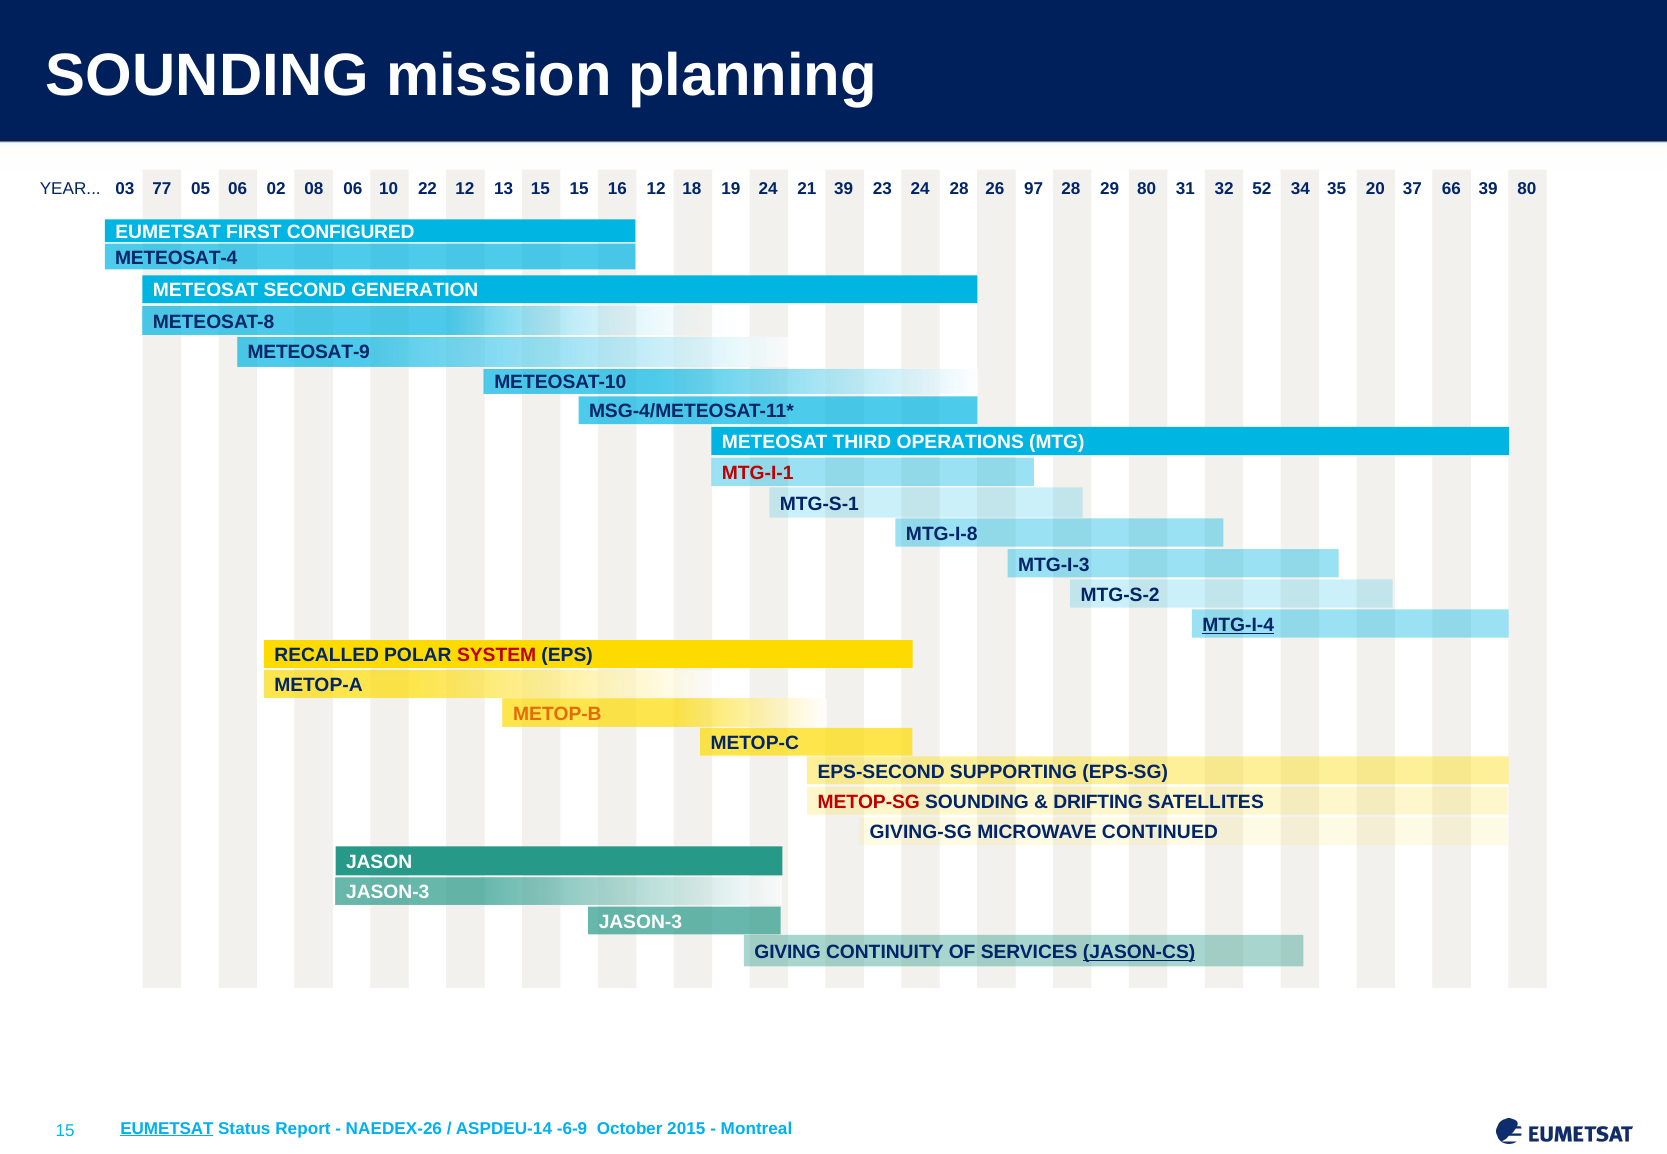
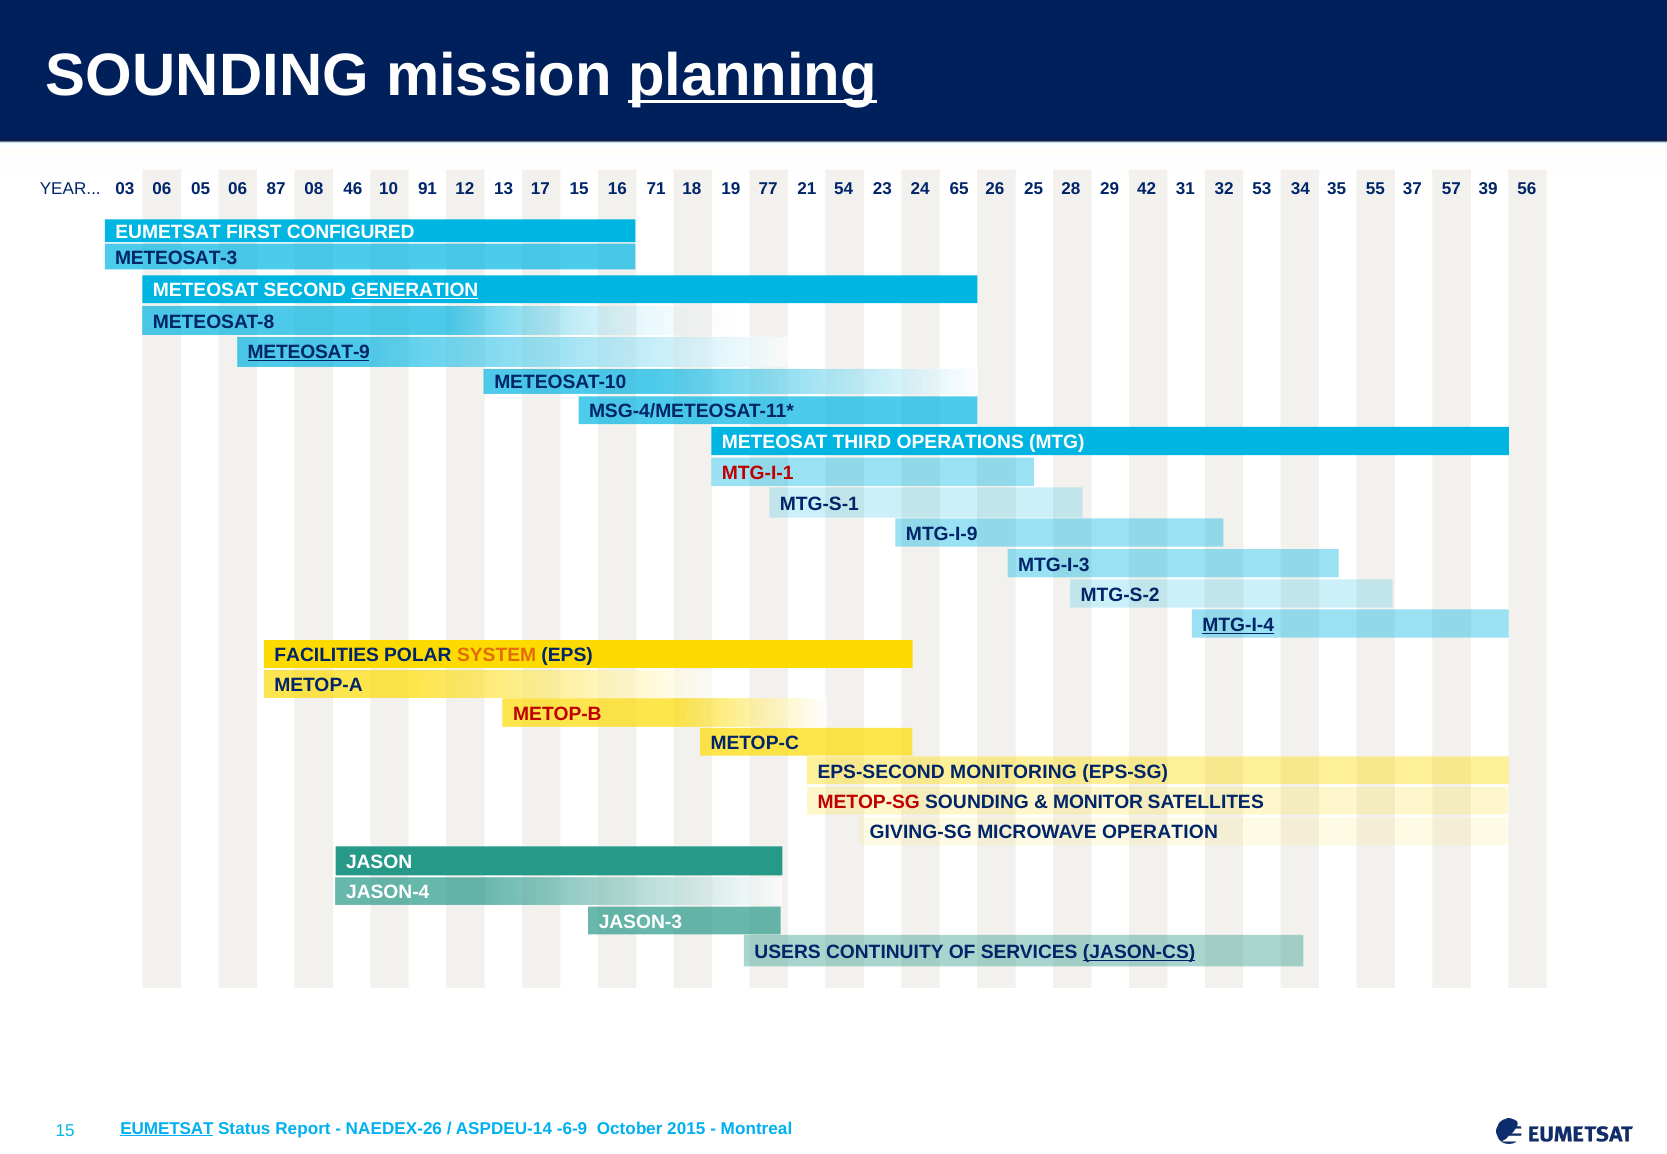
planning underline: none -> present
03 77: 77 -> 06
02: 02 -> 87
08 06: 06 -> 46
22: 22 -> 91
13 15: 15 -> 17
16 12: 12 -> 71
19 24: 24 -> 77
21 39: 39 -> 54
24 28: 28 -> 65
97: 97 -> 25
29 80: 80 -> 42
52: 52 -> 53
20: 20 -> 55
66: 66 -> 57
39 80: 80 -> 56
METEOSAT-4: METEOSAT-4 -> METEOSAT-3
GENERATION underline: none -> present
METEOSAT-9 underline: none -> present
MTG-I-8: MTG-I-8 -> MTG-I-9
RECALLED: RECALLED -> FACILITIES
SYSTEM colour: red -> orange
METOP-B colour: orange -> red
SUPPORTING: SUPPORTING -> MONITORING
DRIFTING: DRIFTING -> MONITOR
CONTINUED: CONTINUED -> OPERATION
JASON-3 at (388, 892): JASON-3 -> JASON-4
GIVING: GIVING -> USERS
